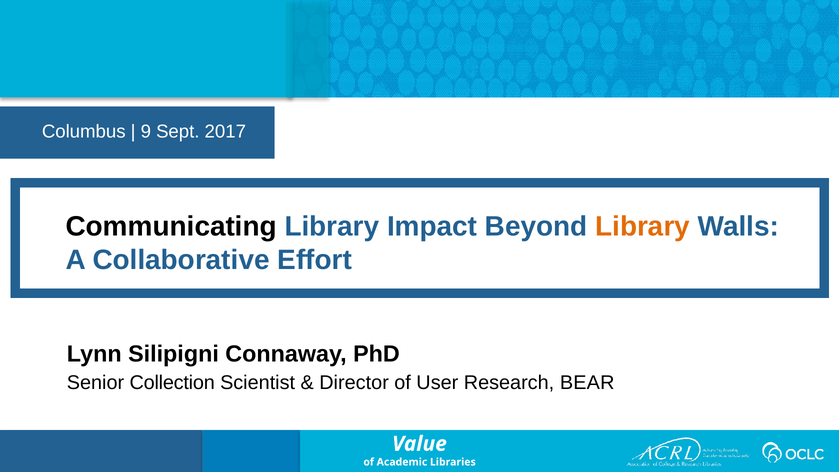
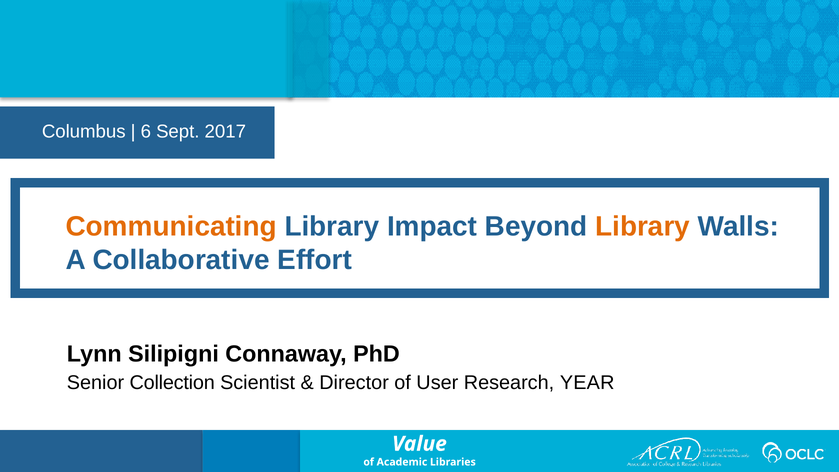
9: 9 -> 6
Communicating colour: black -> orange
BEAR: BEAR -> YEAR
